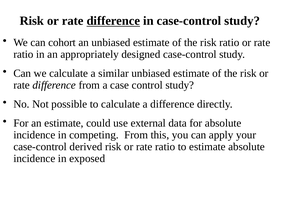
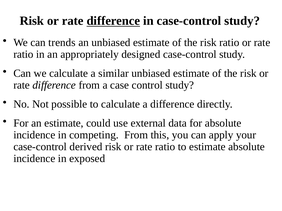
cohort: cohort -> trends
